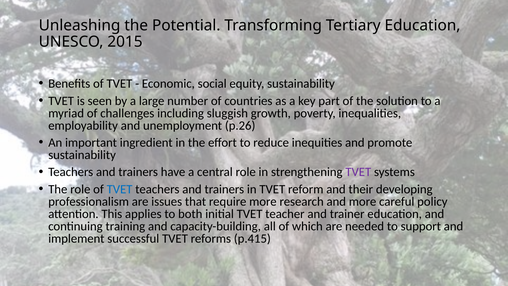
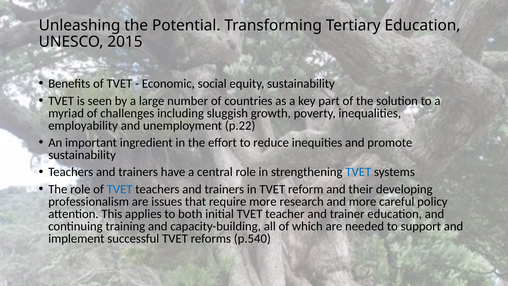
p.26: p.26 -> p.22
TVET at (358, 172) colour: purple -> blue
p.415: p.415 -> p.540
